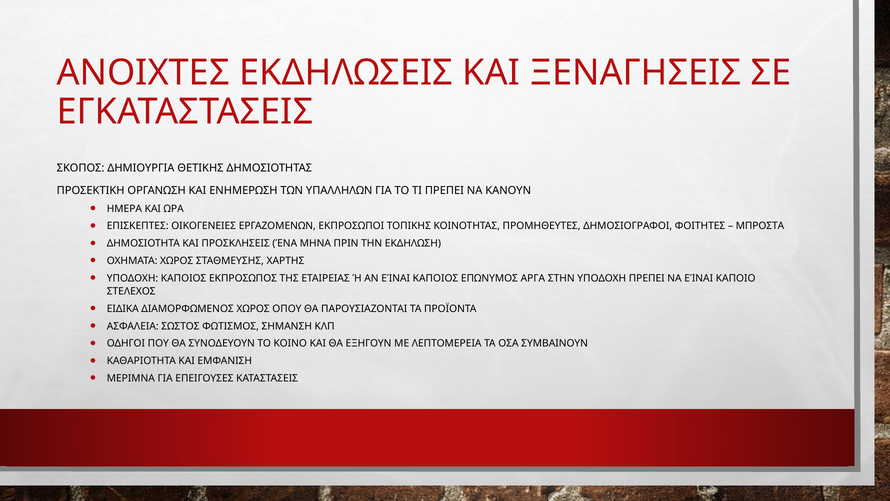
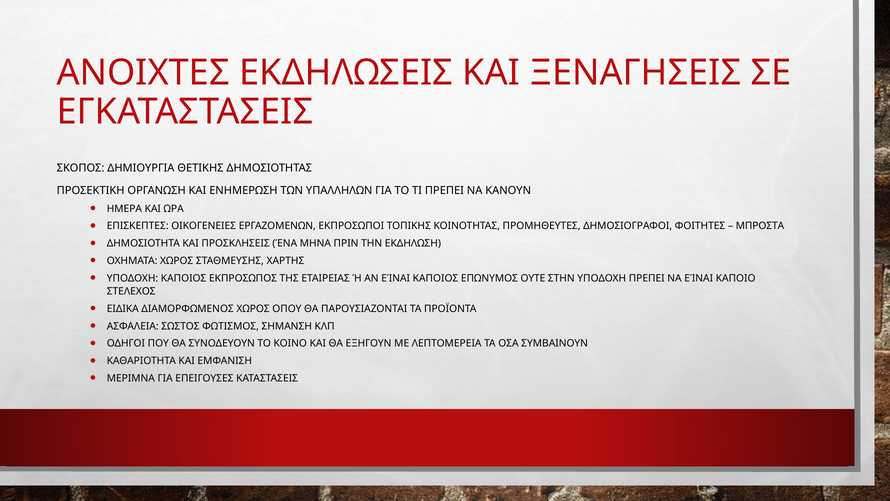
ΑΡΓΑ: ΑΡΓΑ -> ΟΥΤΕ
